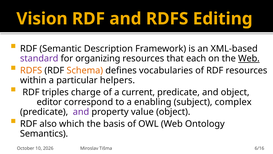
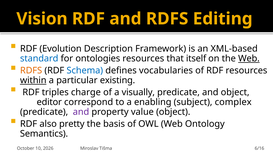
Semantic: Semantic -> Evolution
standard colour: purple -> blue
organizing: organizing -> ontologies
each: each -> itself
Schema colour: orange -> blue
within underline: none -> present
helpers: helpers -> existing
current: current -> visually
which: which -> pretty
